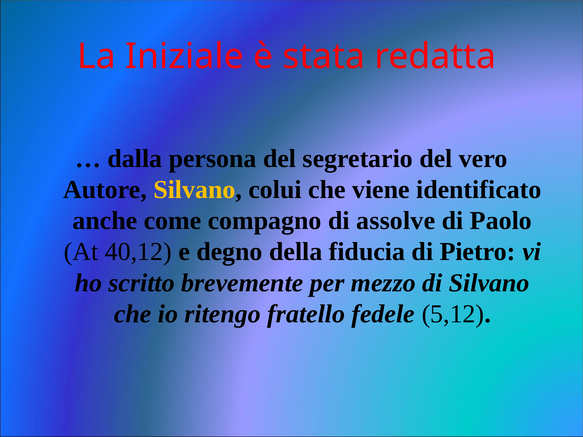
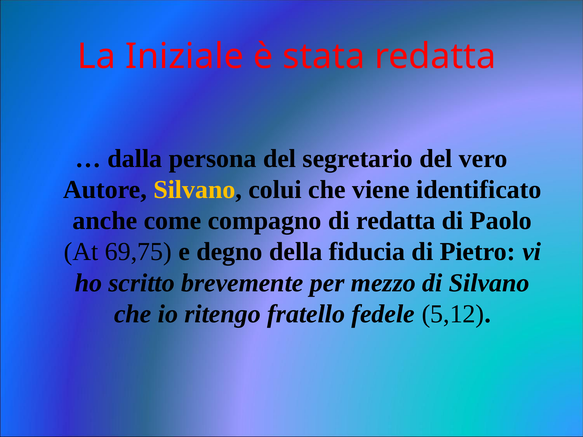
di assolve: assolve -> redatta
40,12: 40,12 -> 69,75
